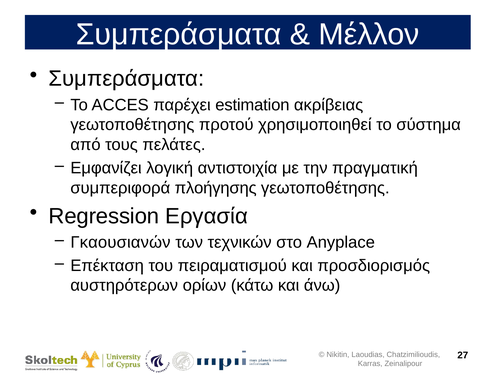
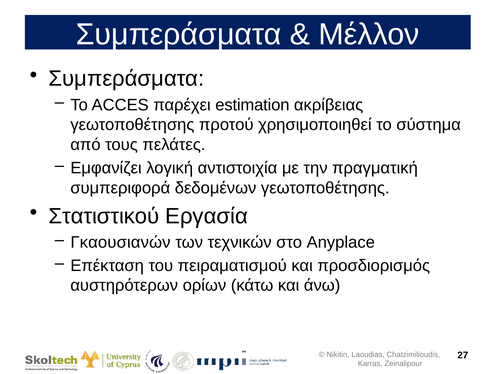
πλοήγησης: πλοήγησης -> δεδομένων
Regression: Regression -> Στατιστικού
